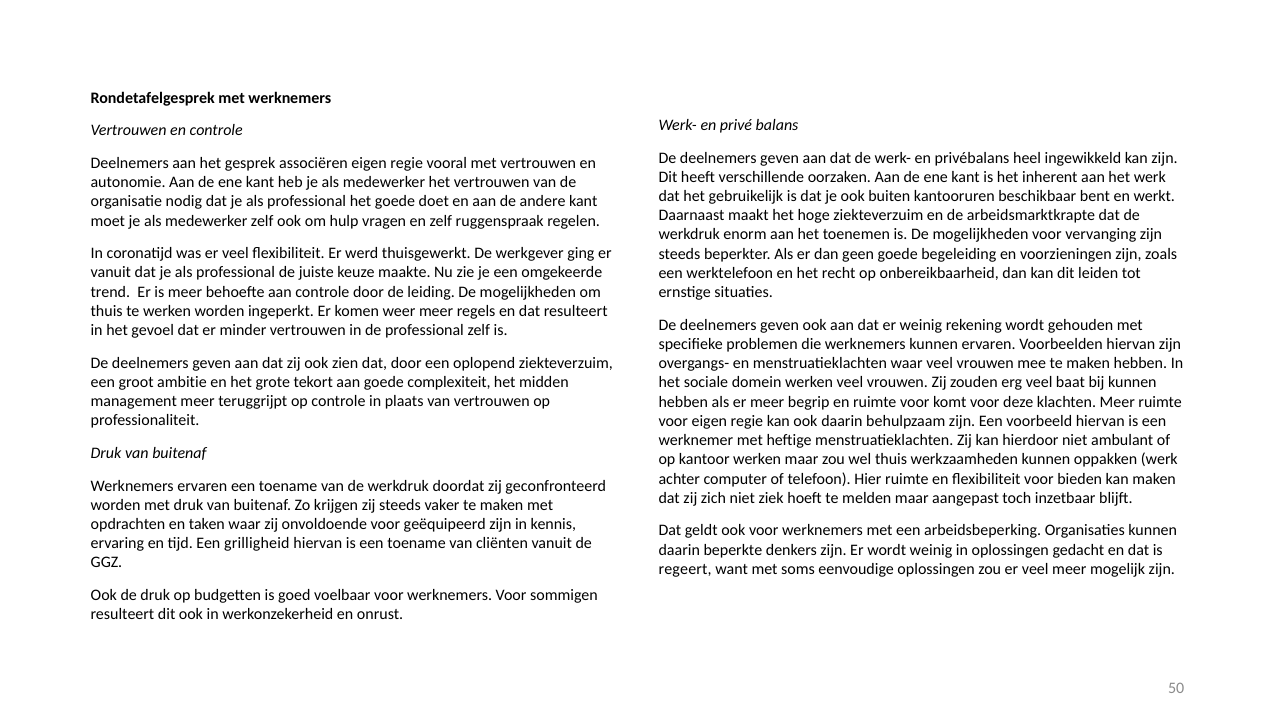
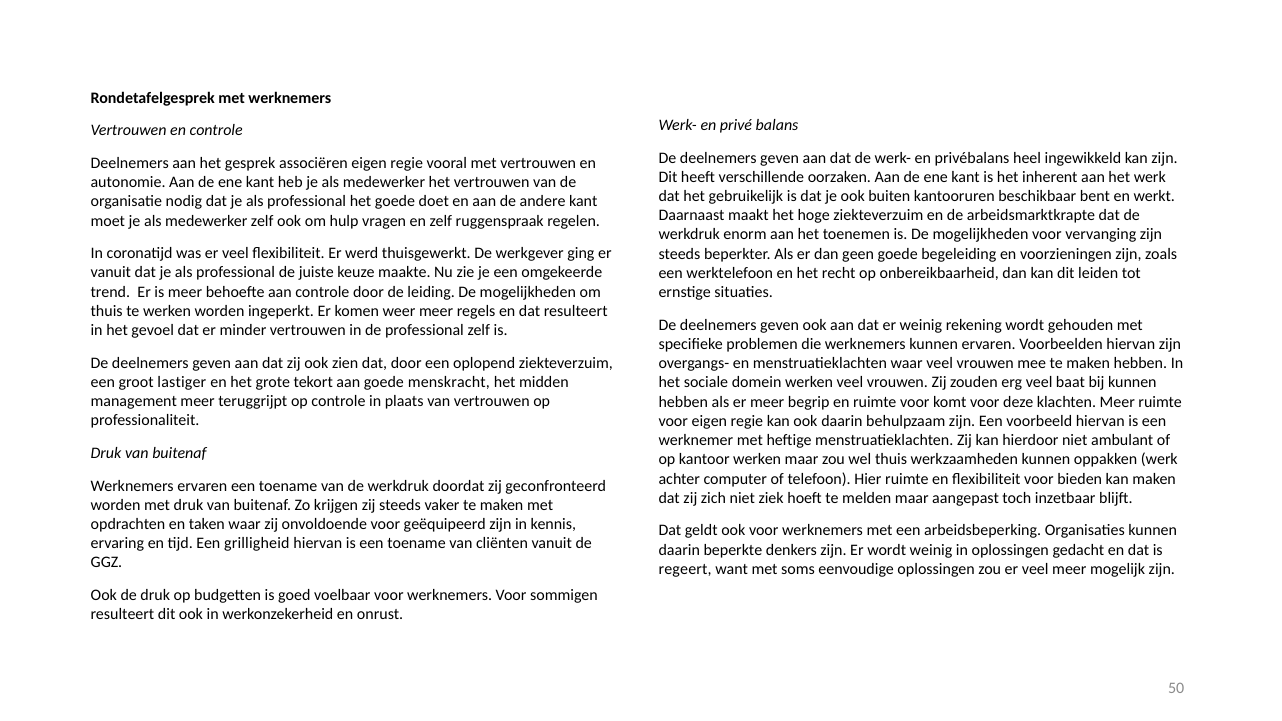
ambitie: ambitie -> lastiger
complexiteit: complexiteit -> menskracht
